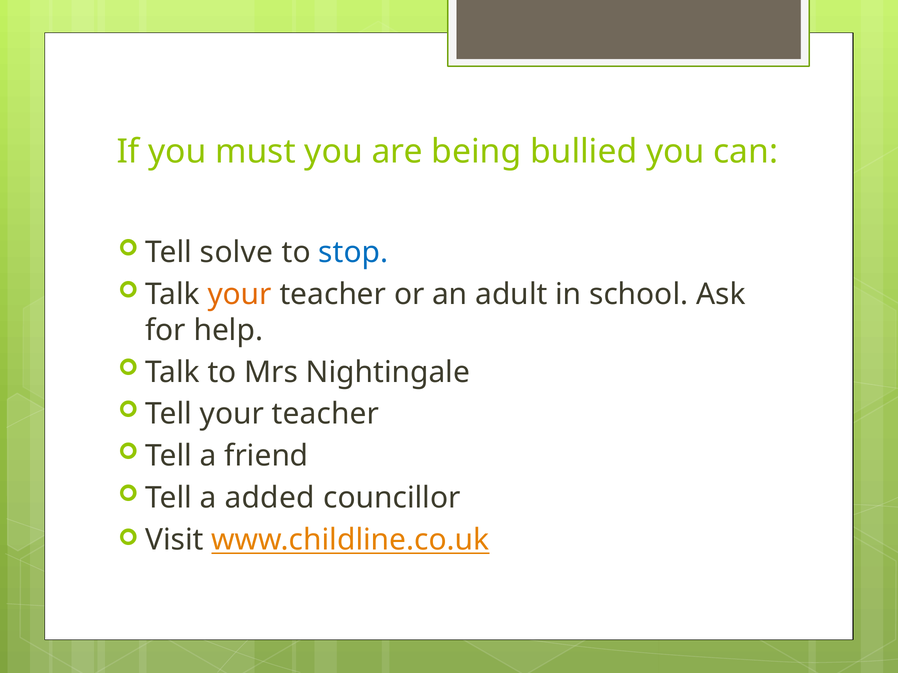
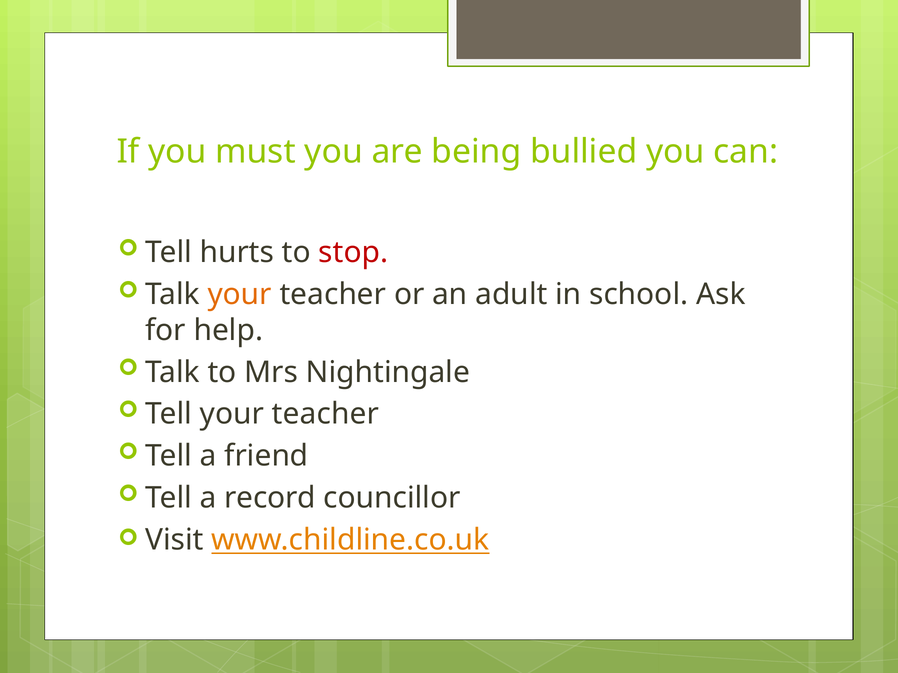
solve: solve -> hurts
stop colour: blue -> red
added: added -> record
